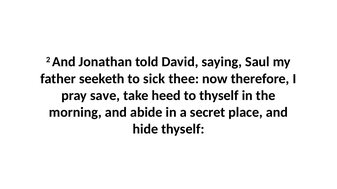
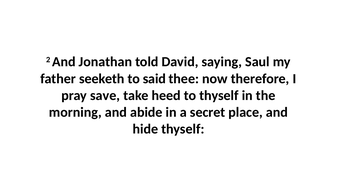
sick: sick -> said
